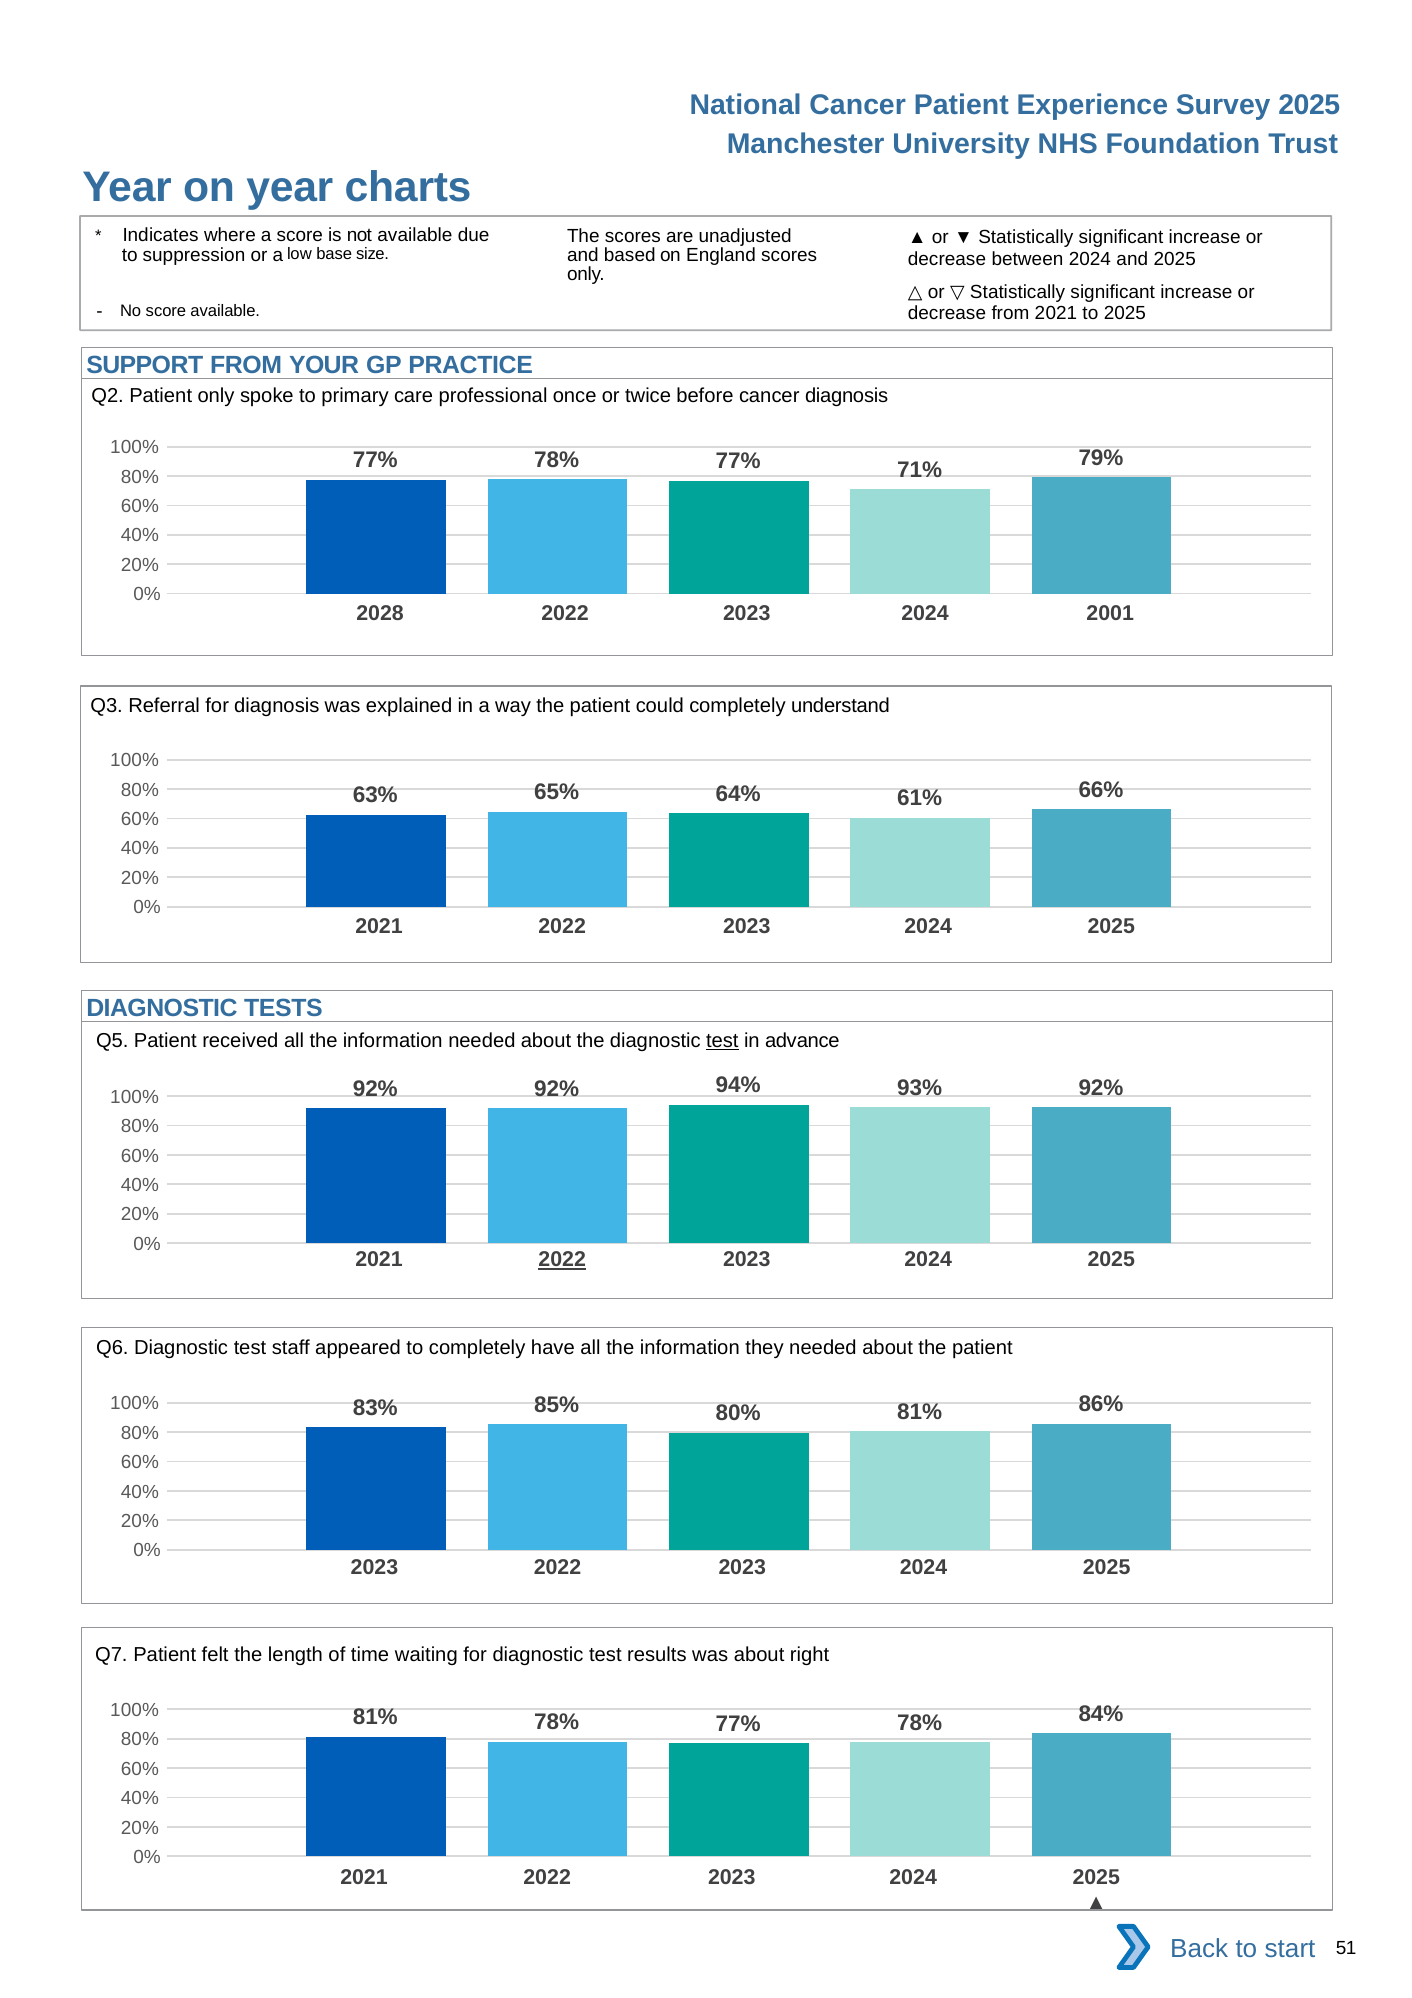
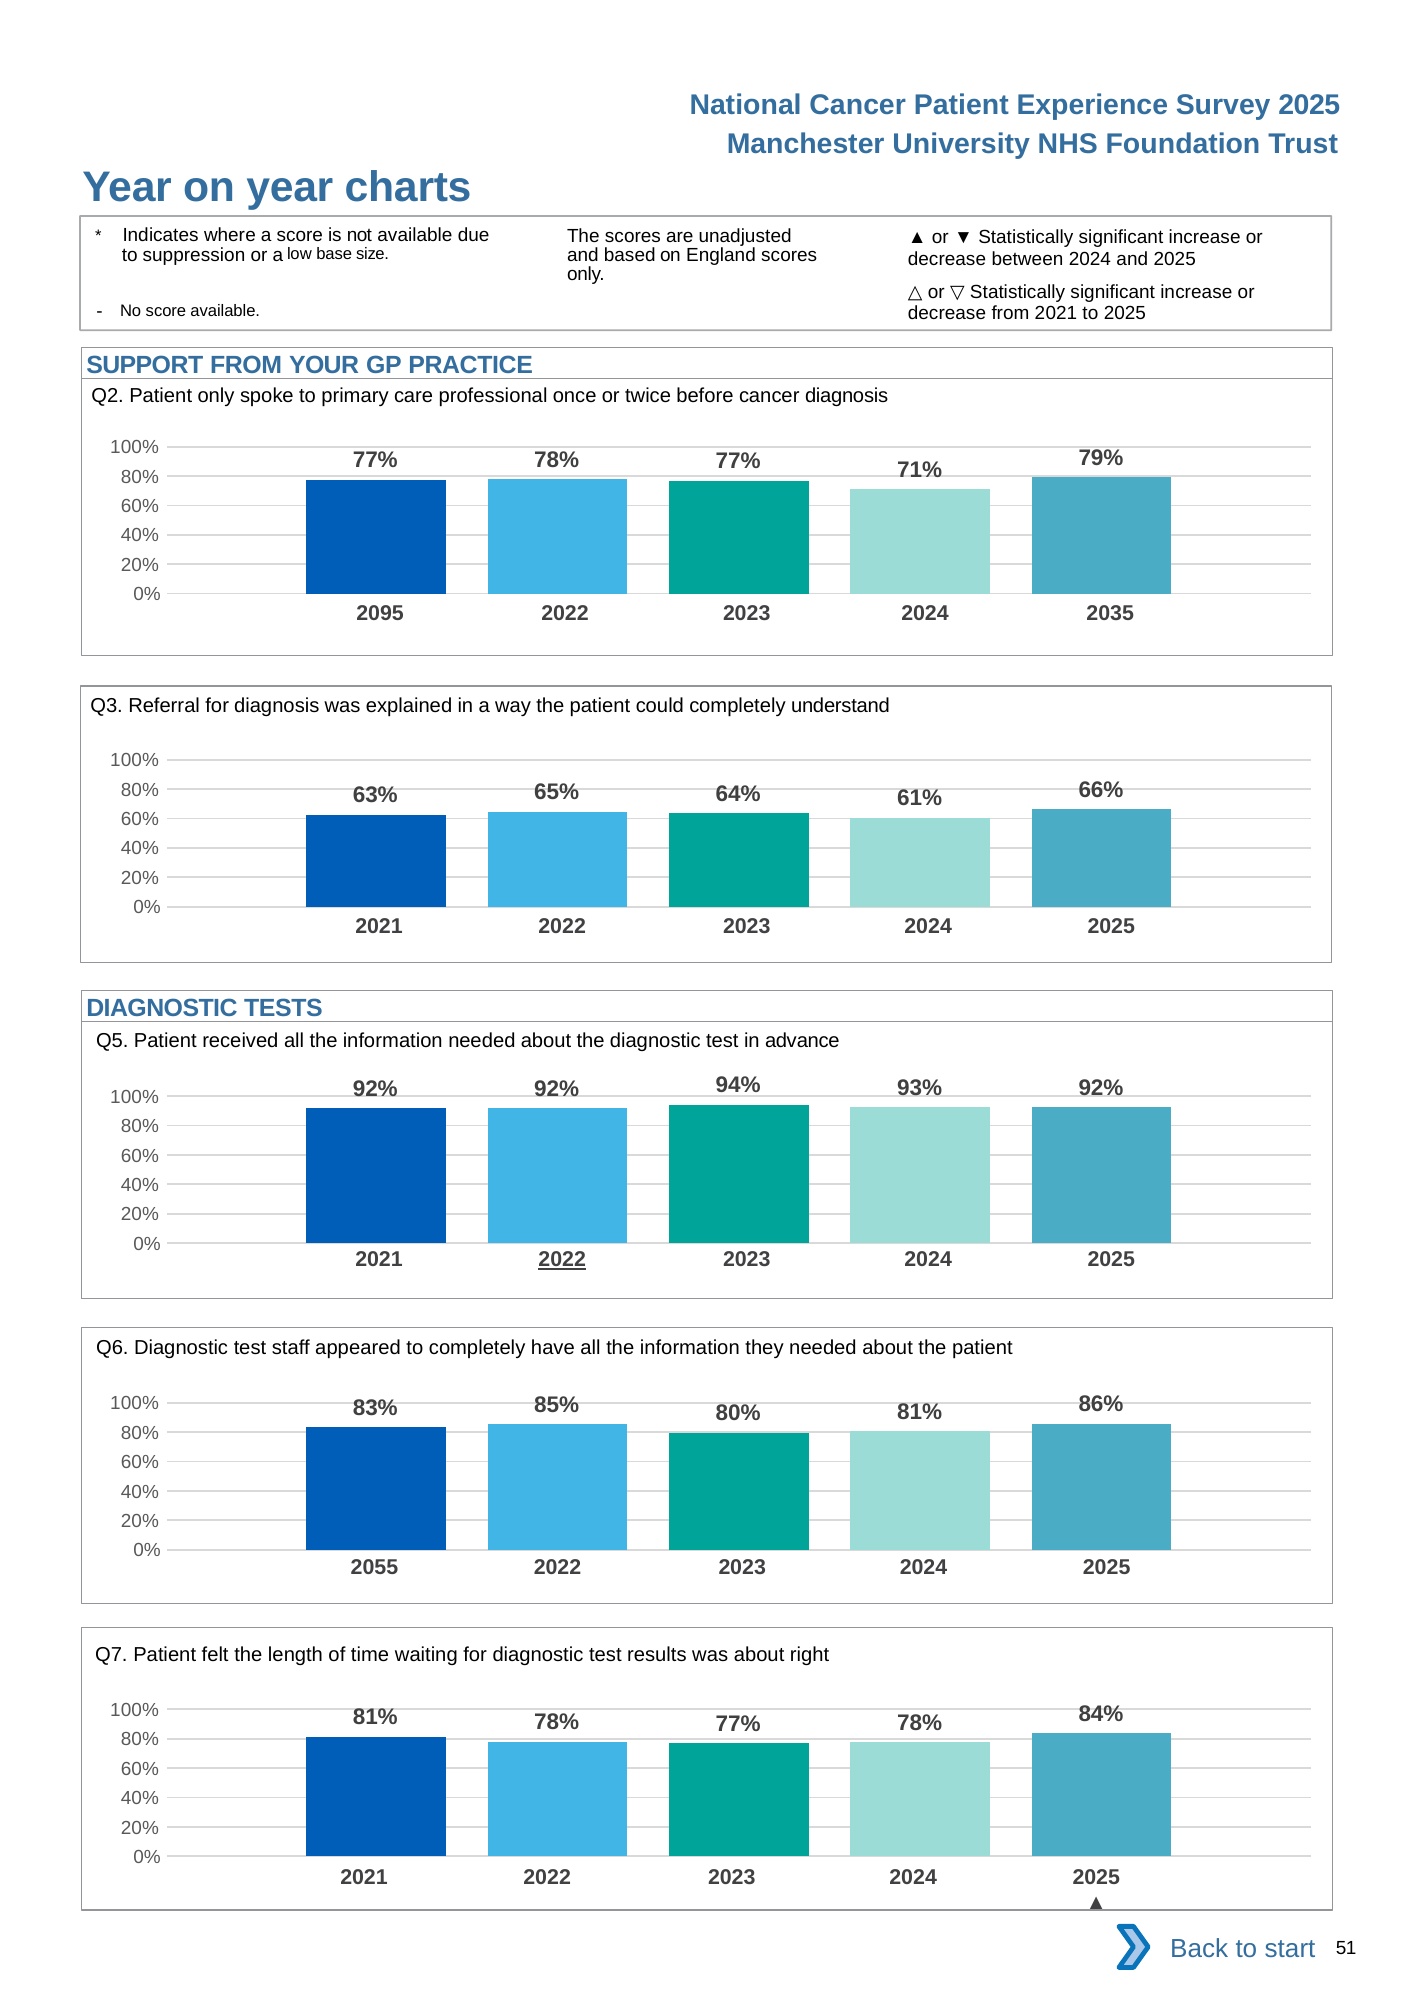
2028: 2028 -> 2095
2001: 2001 -> 2035
test at (722, 1041) underline: present -> none
2023 at (375, 1568): 2023 -> 2055
